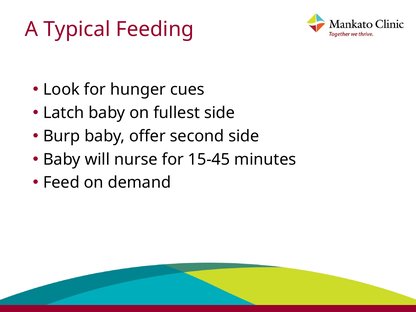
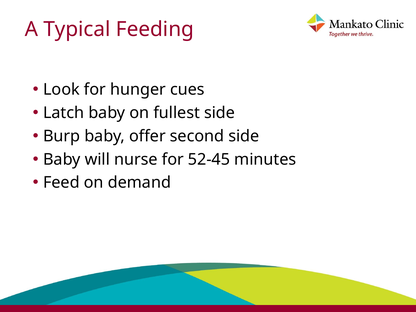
15-45: 15-45 -> 52-45
